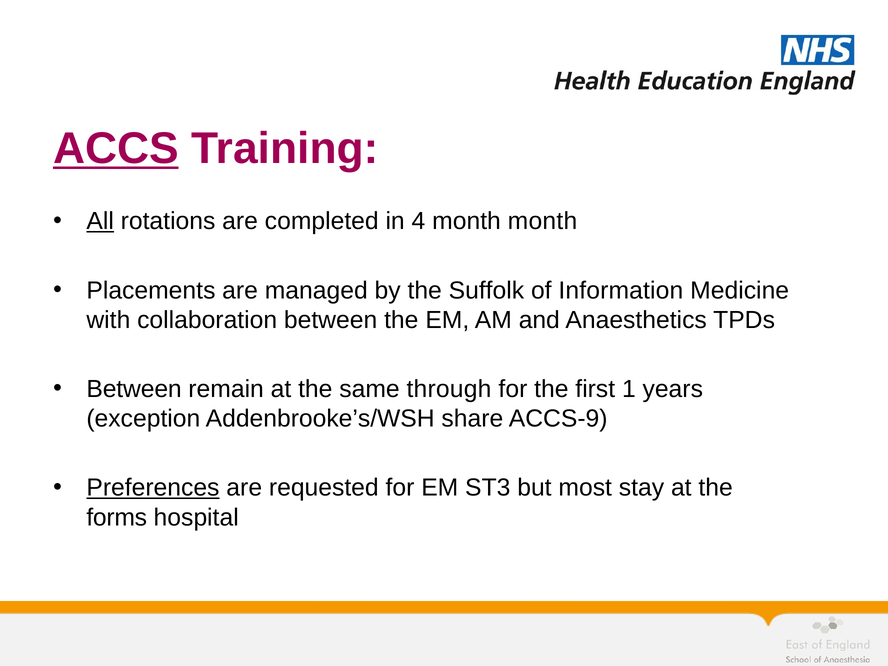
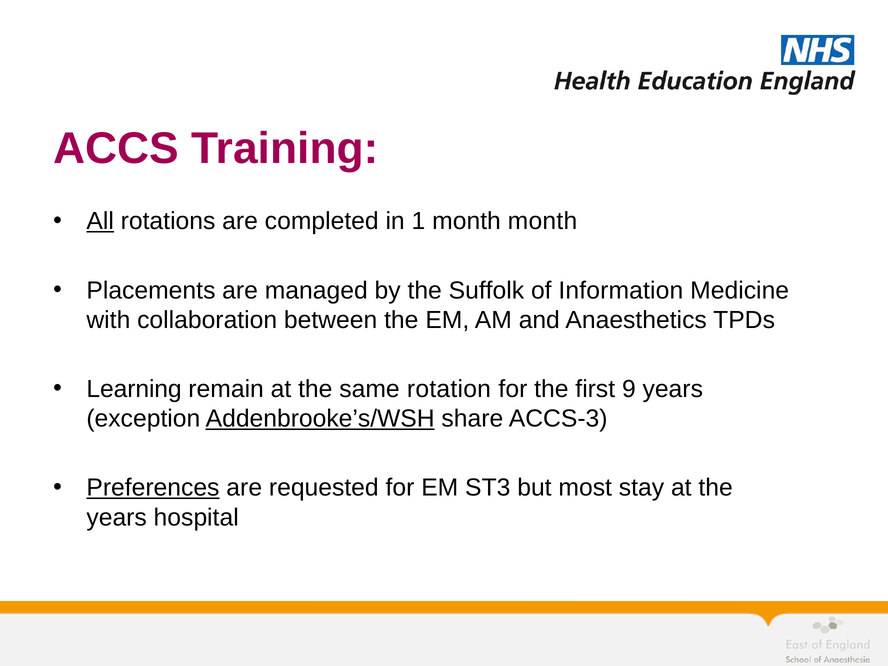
ACCS underline: present -> none
4: 4 -> 1
Between at (134, 389): Between -> Learning
through: through -> rotation
1: 1 -> 9
Addenbrooke’s/WSH underline: none -> present
ACCS-9: ACCS-9 -> ACCS-3
forms at (117, 517): forms -> years
